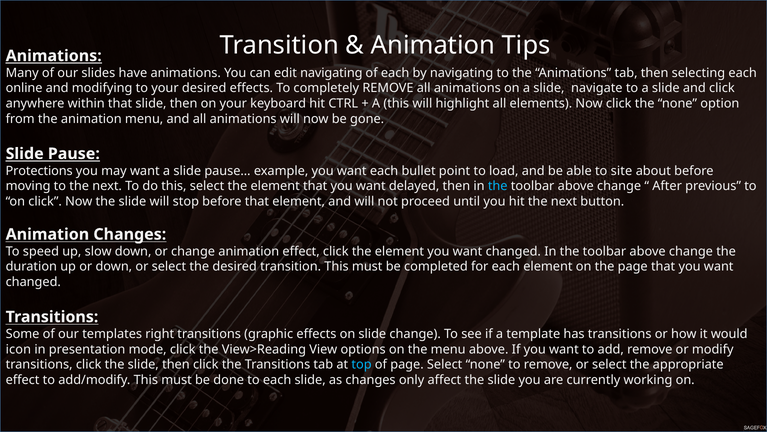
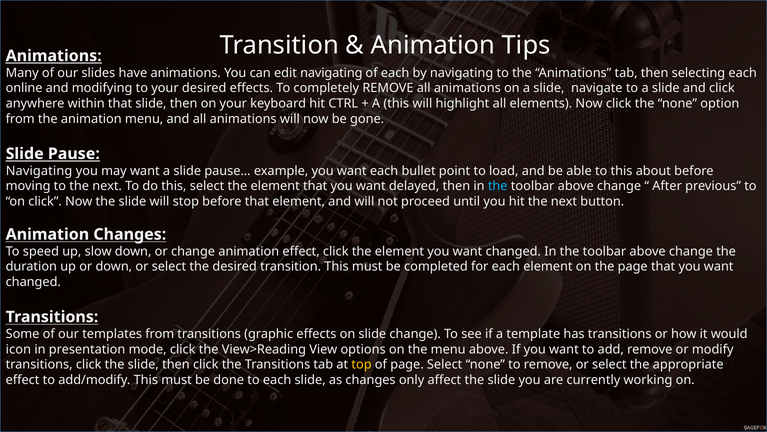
Protections at (39, 171): Protections -> Navigating
to site: site -> this
templates right: right -> from
top colour: light blue -> yellow
